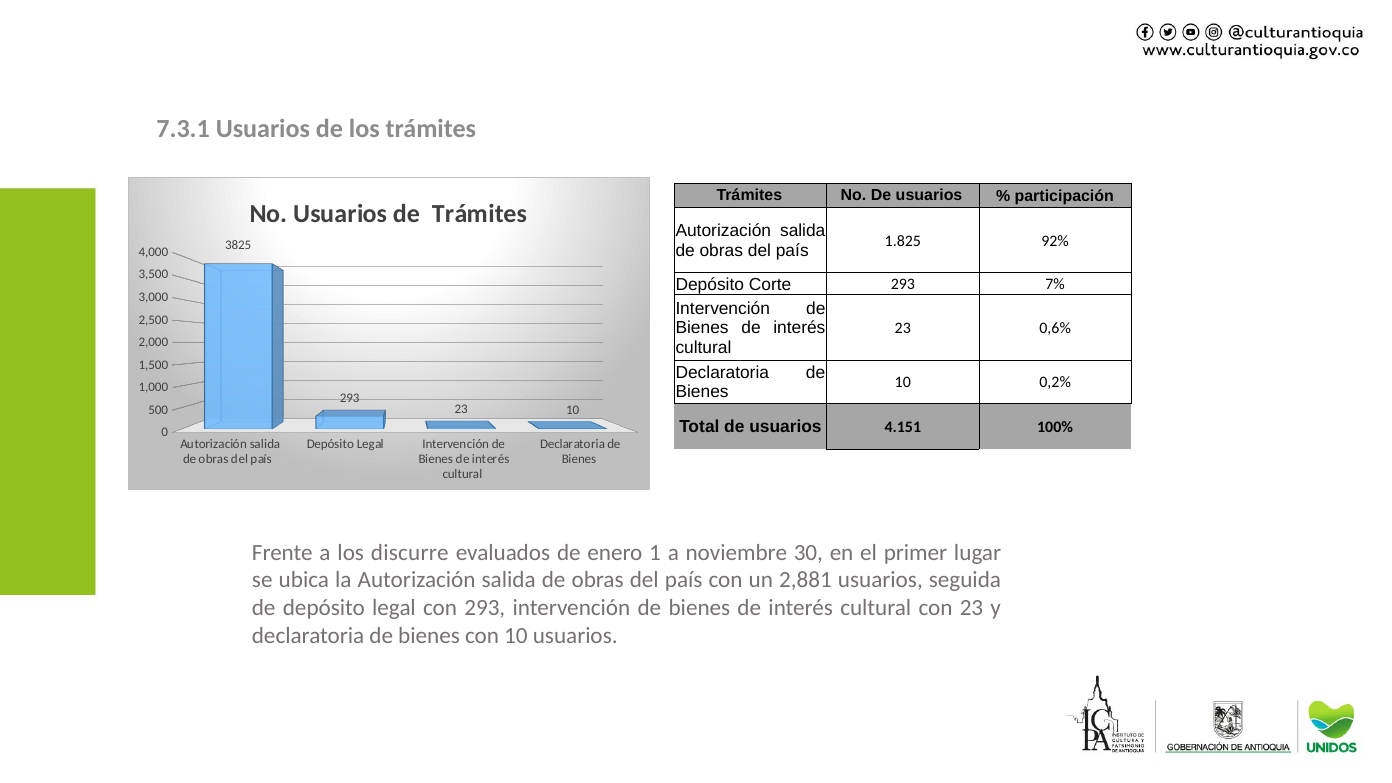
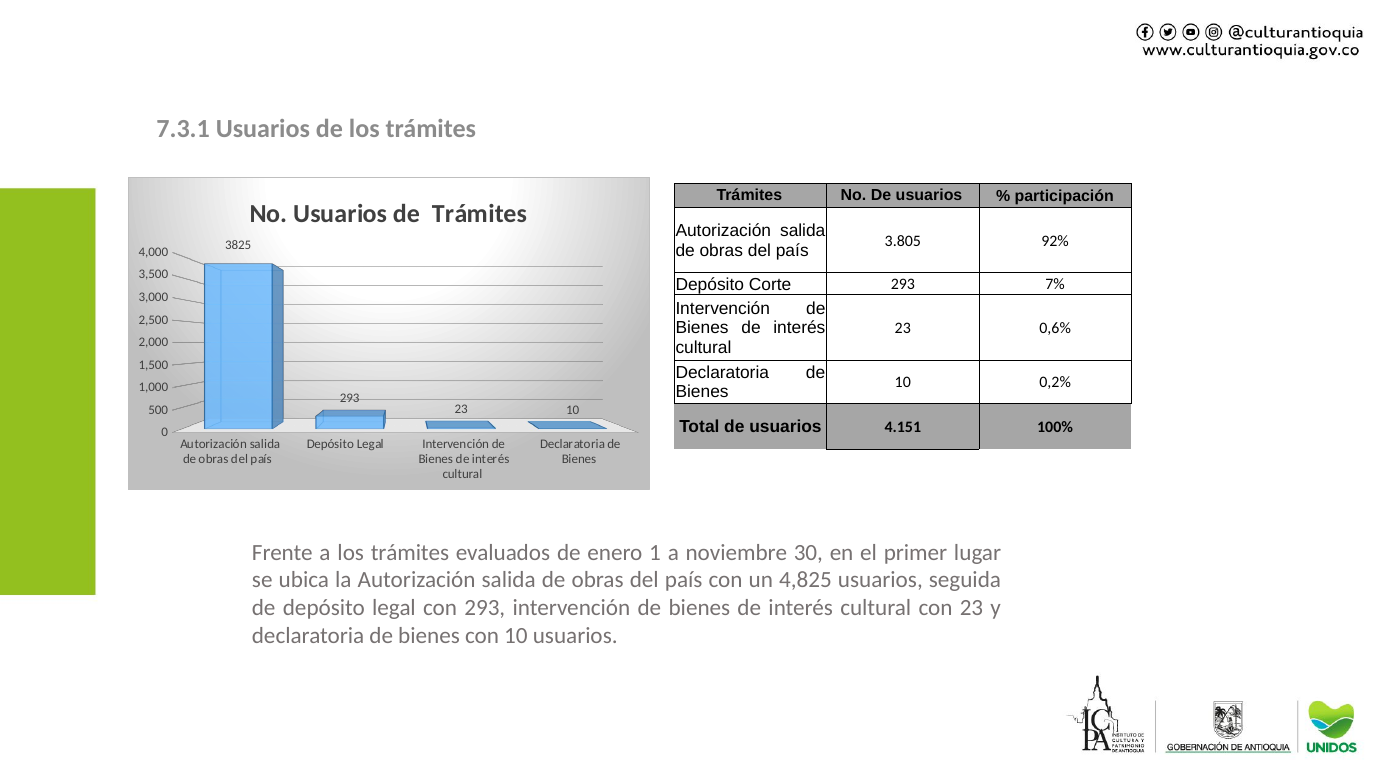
1.825: 1.825 -> 3.805
a los discurre: discurre -> trámites
2,881: 2,881 -> 4,825
